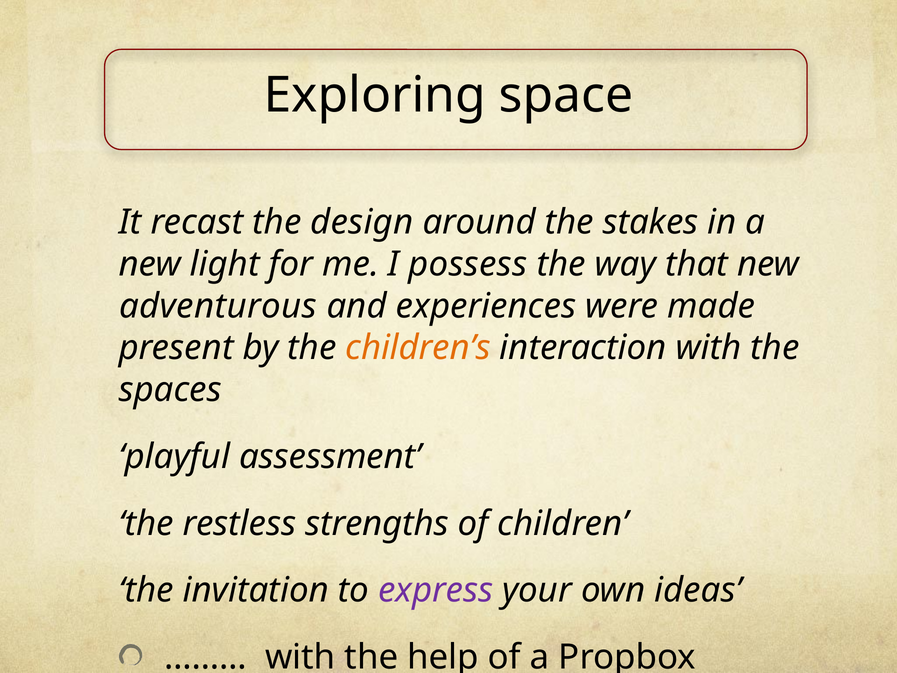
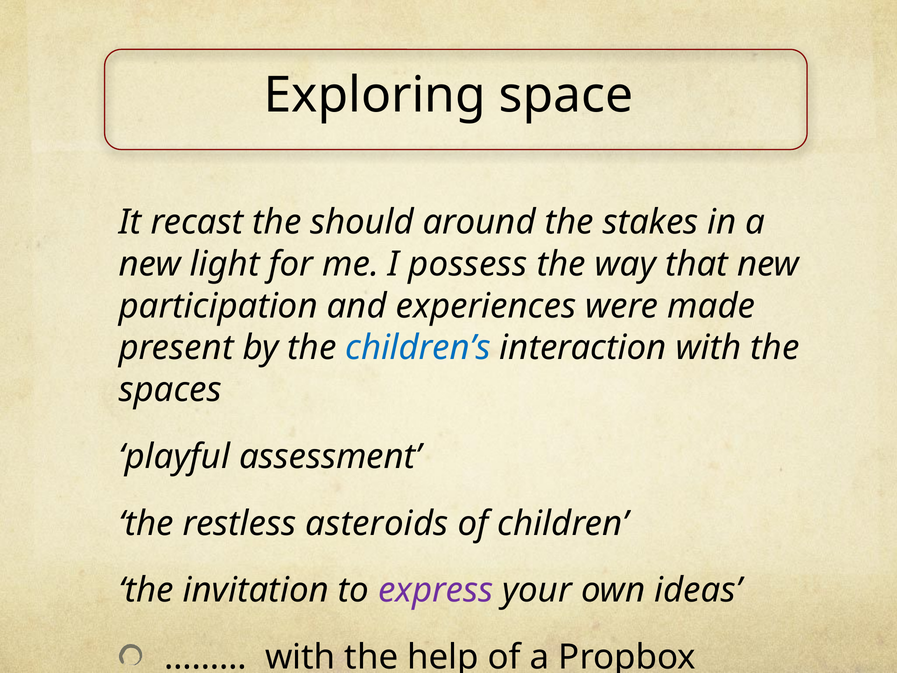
design: design -> should
adventurous: adventurous -> participation
children’s colour: orange -> blue
strengths: strengths -> asteroids
